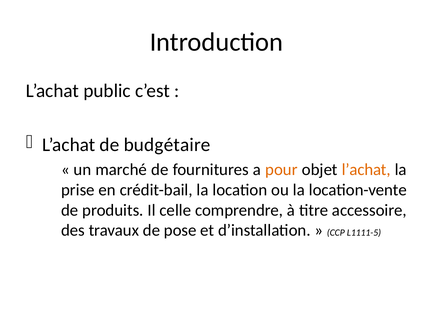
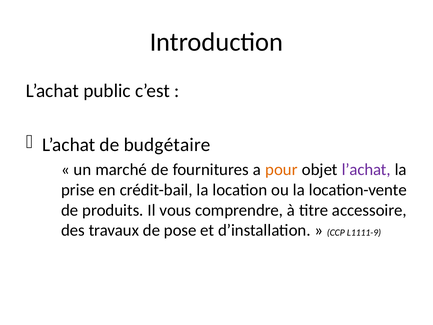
l’achat at (366, 170) colour: orange -> purple
celle: celle -> vous
L1111-5: L1111-5 -> L1111-9
